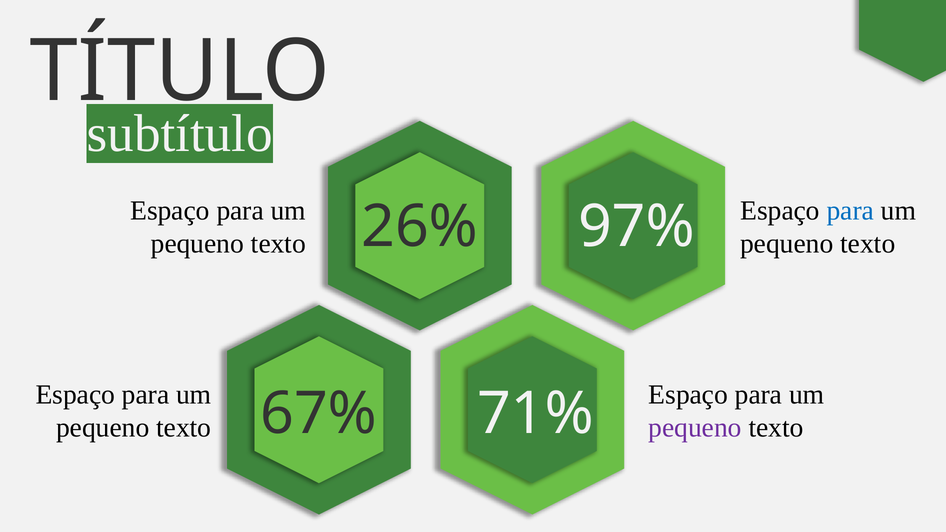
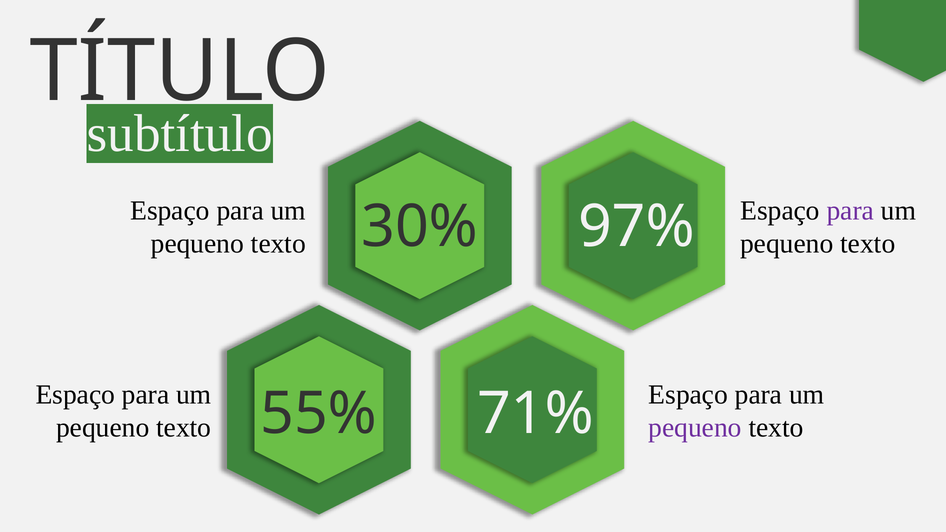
para at (850, 211) colour: blue -> purple
26%: 26% -> 30%
67%: 67% -> 55%
